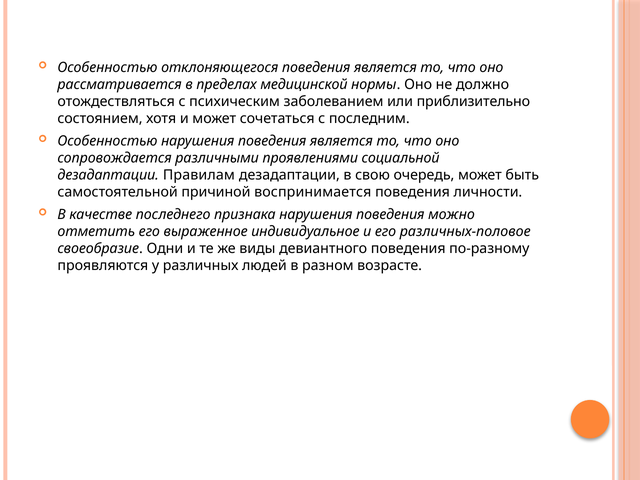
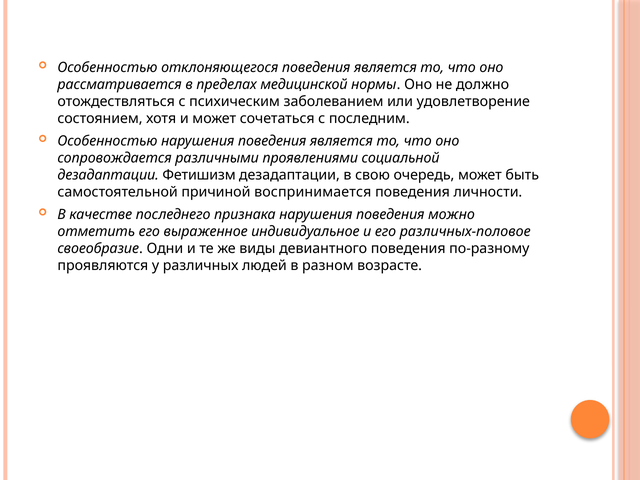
приблизительно: приблизительно -> удовлетворение
Правилам: Правилам -> Фетишизм
